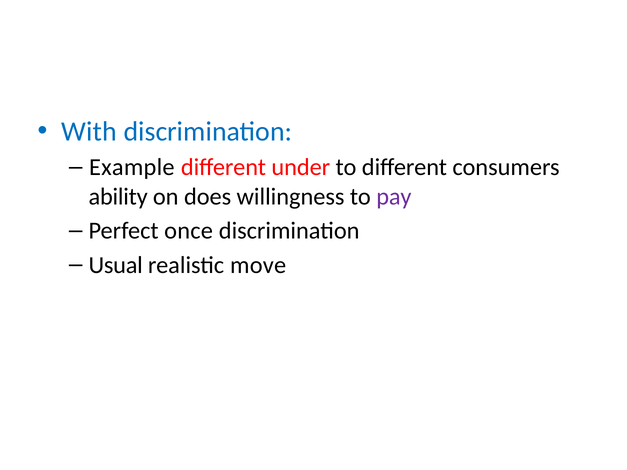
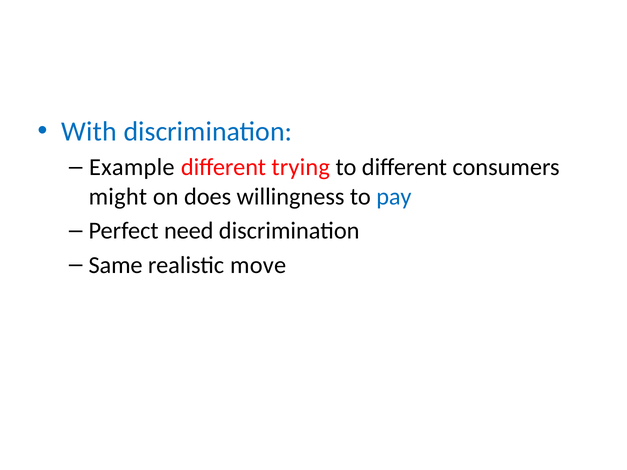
under: under -> trying
ability: ability -> might
pay colour: purple -> blue
once: once -> need
Usual: Usual -> Same
